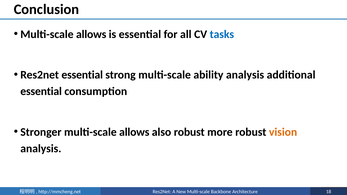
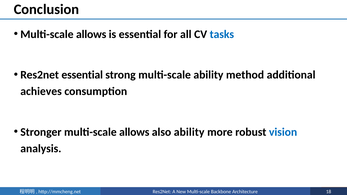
ability analysis: analysis -> method
essential at (41, 92): essential -> achieves
also robust: robust -> ability
vision colour: orange -> blue
